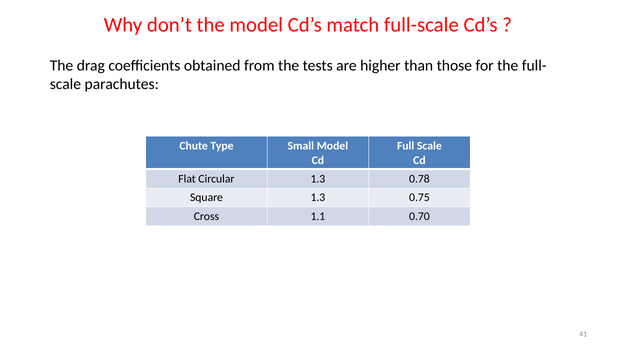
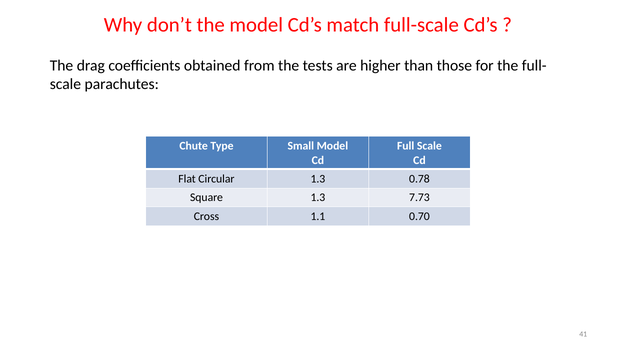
0.75: 0.75 -> 7.73
